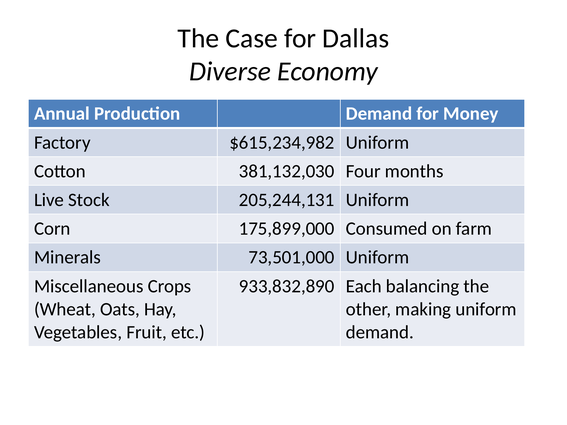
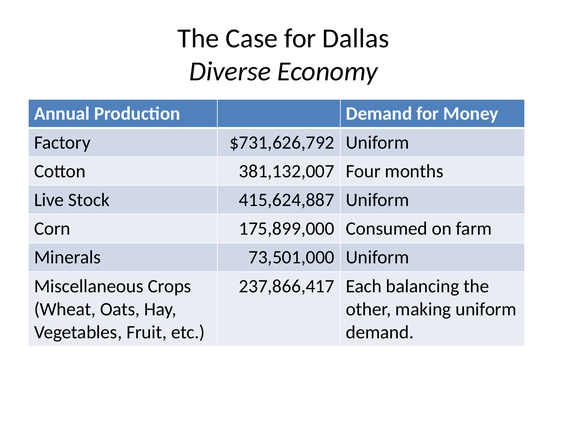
$615,234,982: $615,234,982 -> $731,626,792
381,132,030: 381,132,030 -> 381,132,007
205,244,131: 205,244,131 -> 415,624,887
933,832,890: 933,832,890 -> 237,866,417
